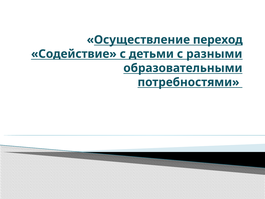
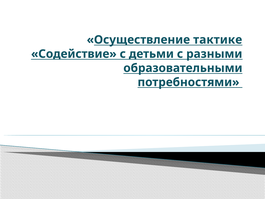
переход: переход -> тактике
